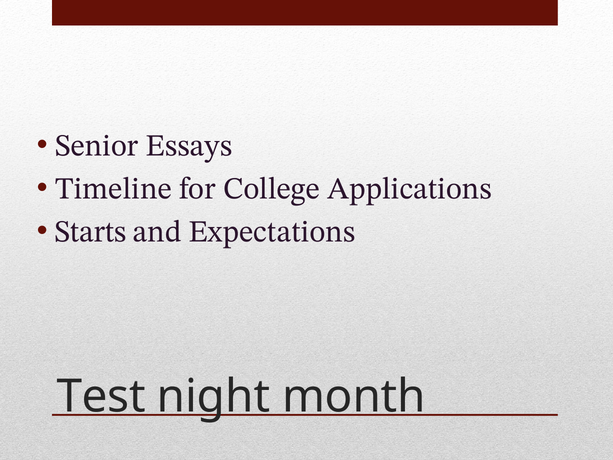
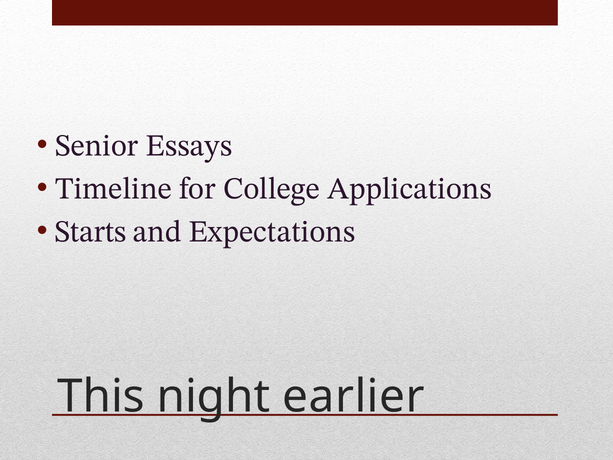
Test: Test -> This
month: month -> earlier
